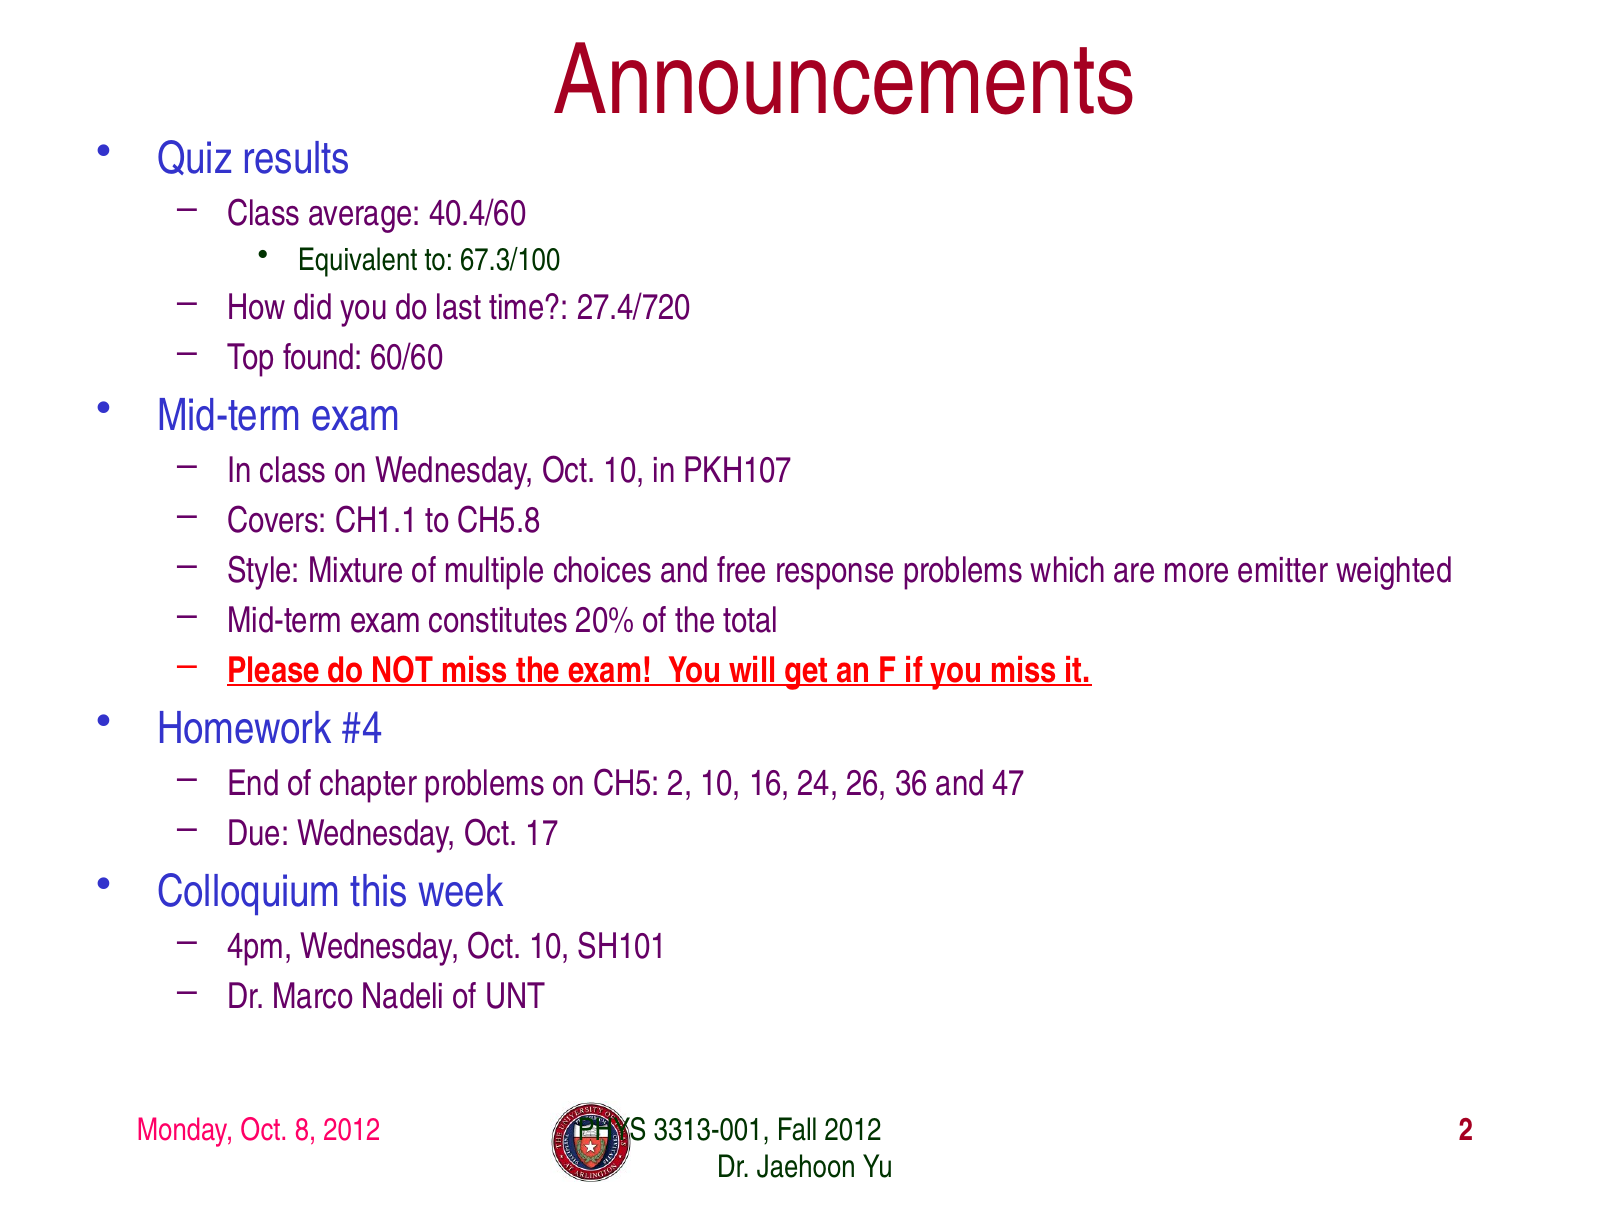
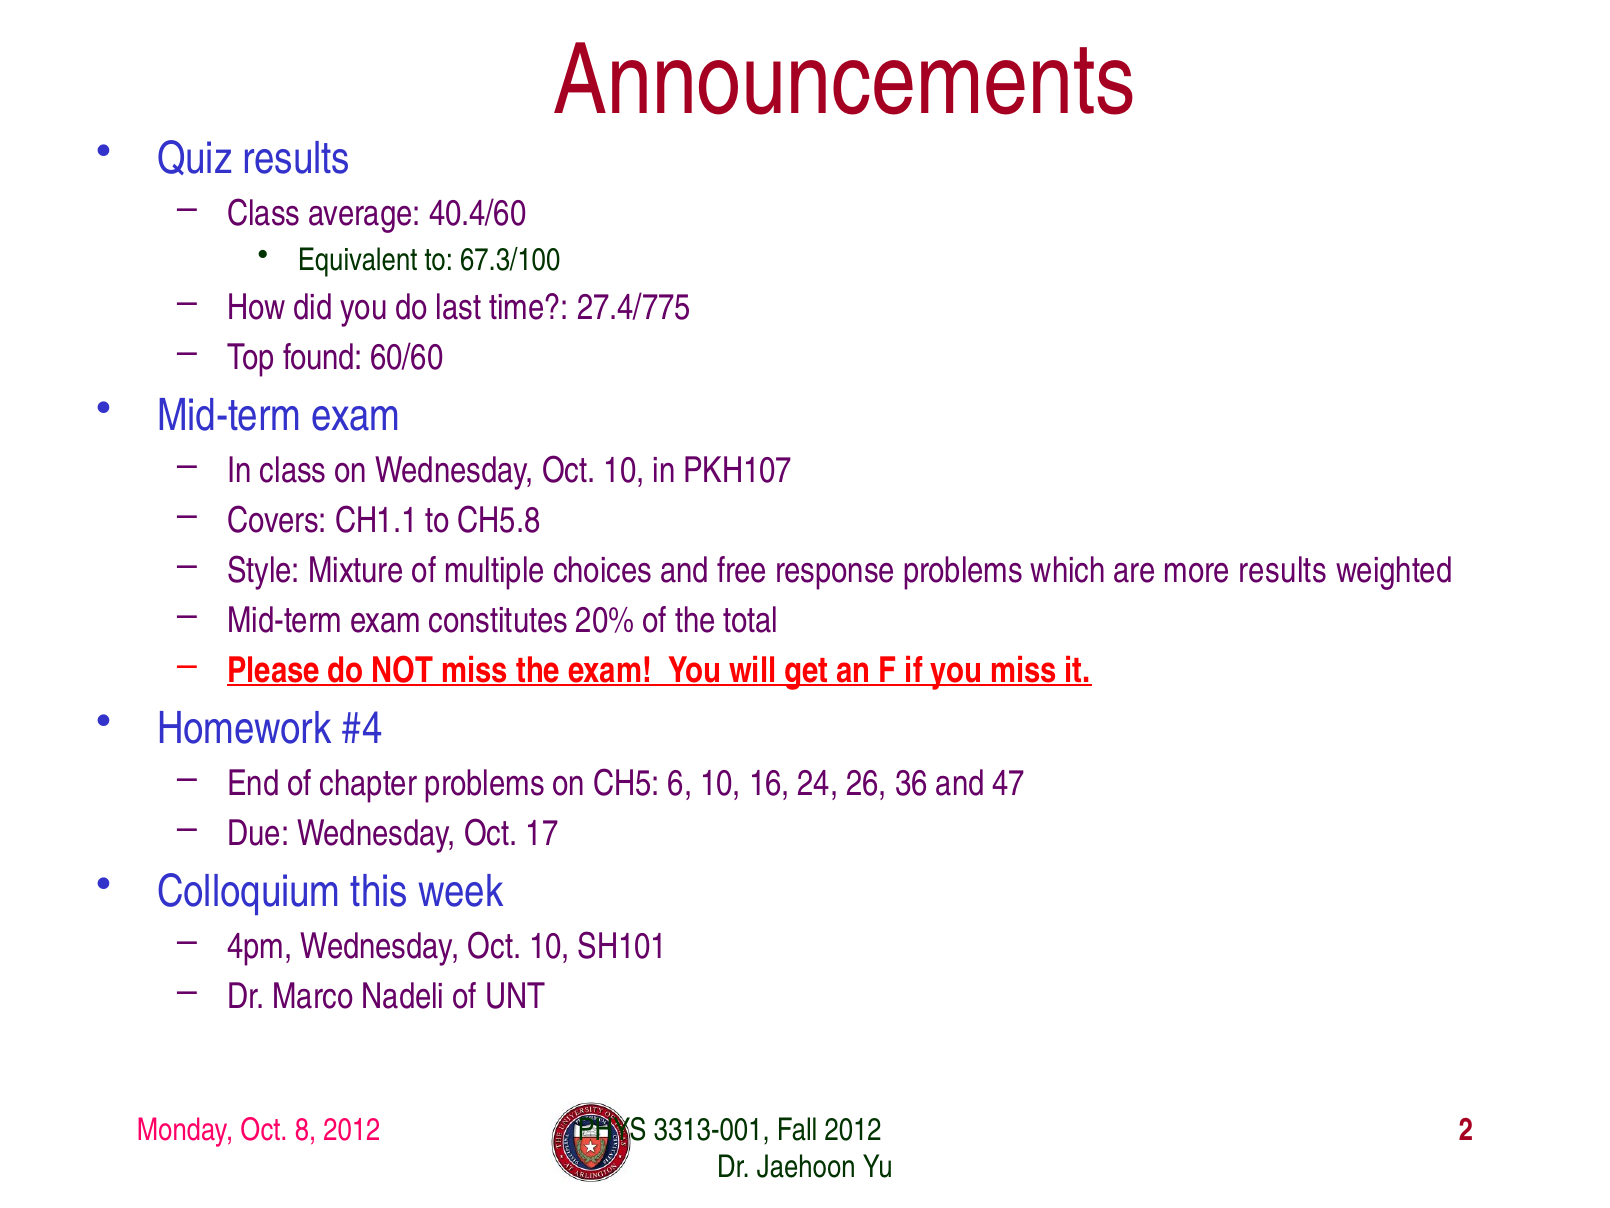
27.4/720: 27.4/720 -> 27.4/775
more emitter: emitter -> results
CH5 2: 2 -> 6
